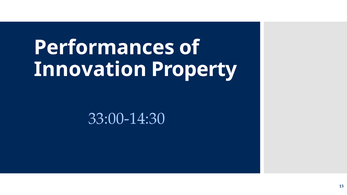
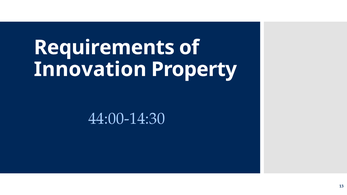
Performances: Performances -> Requirements
33:00-14:30: 33:00-14:30 -> 44:00-14:30
